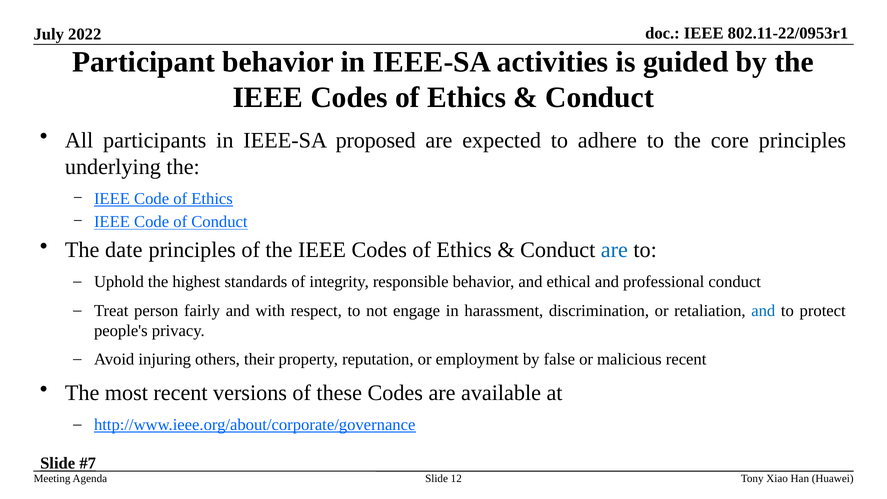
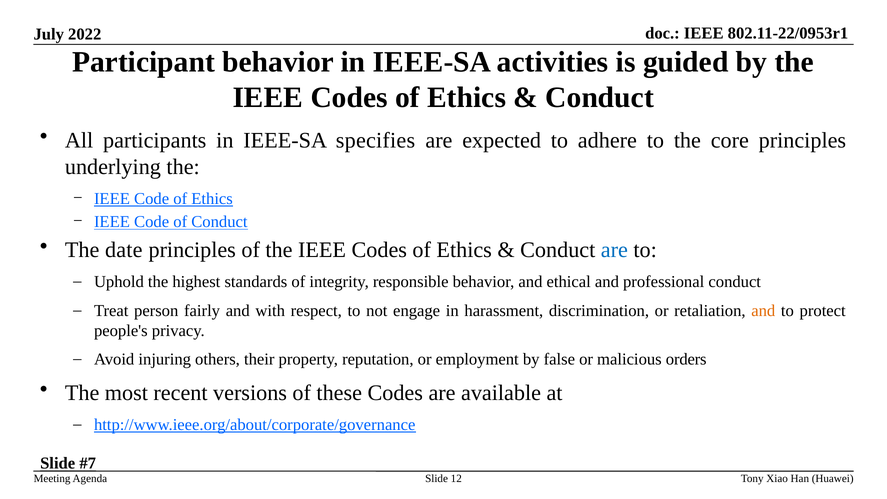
proposed: proposed -> specifies
and at (763, 311) colour: blue -> orange
malicious recent: recent -> orders
